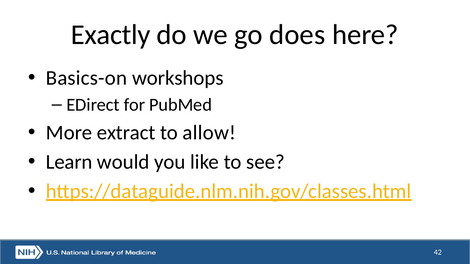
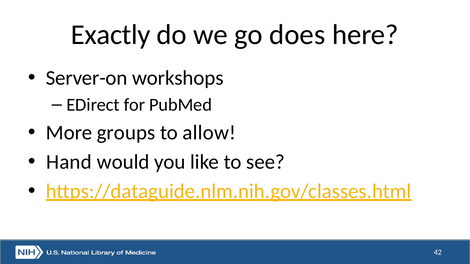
Basics-on: Basics-on -> Server-on
extract: extract -> groups
Learn: Learn -> Hand
